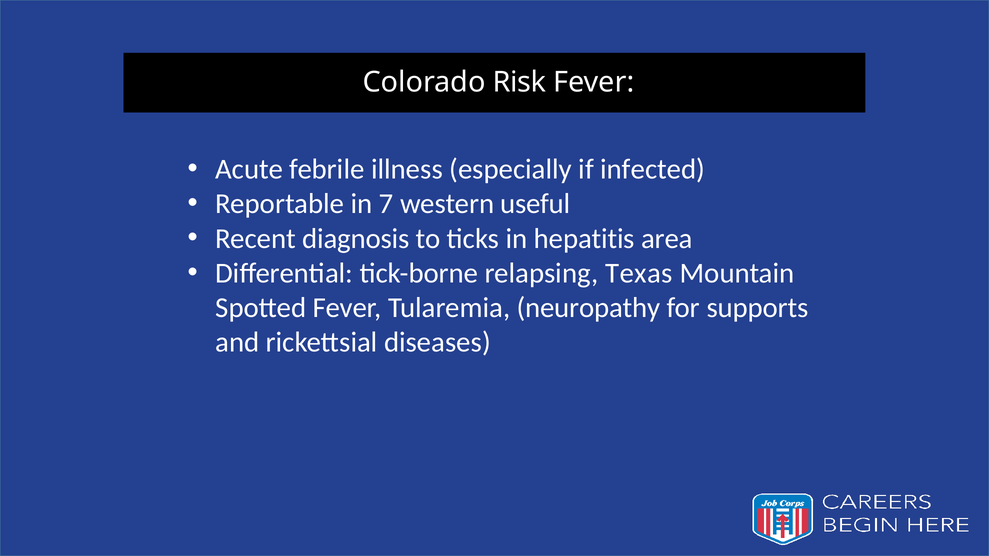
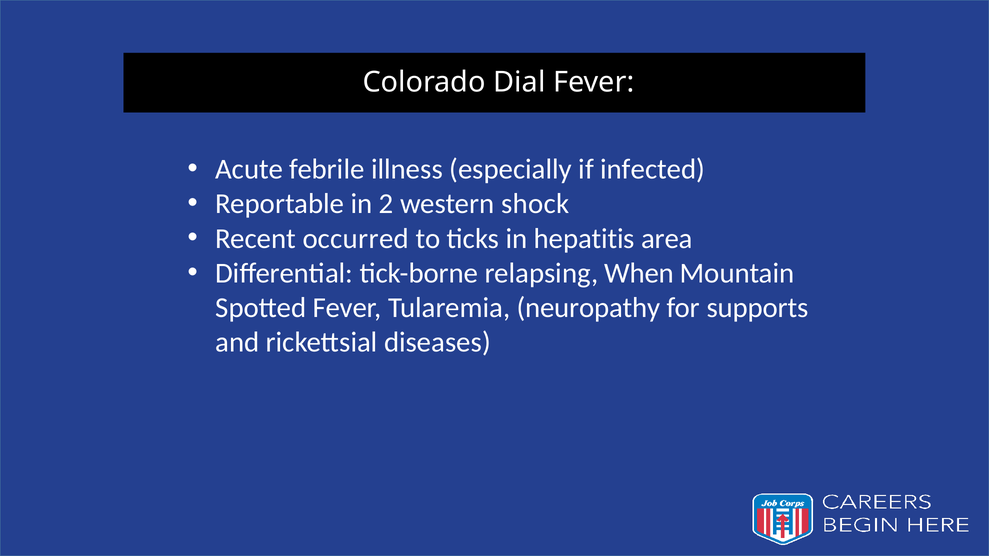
Risk: Risk -> Dial
7: 7 -> 2
useful: useful -> shock
diagnosis: diagnosis -> occurred
Texas: Texas -> When
